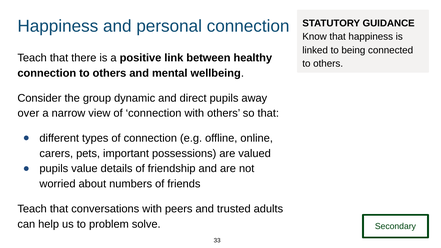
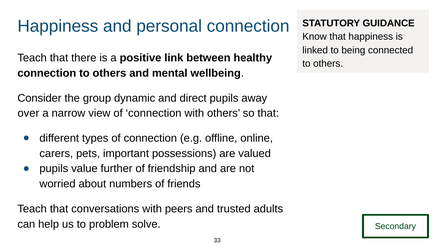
details: details -> further
